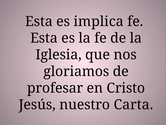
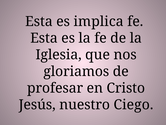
Carta: Carta -> Ciego
